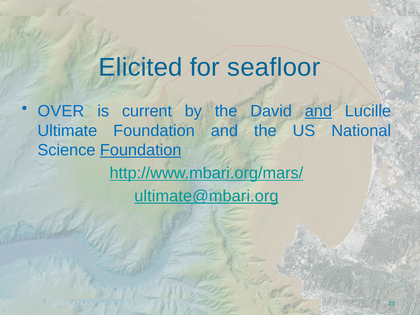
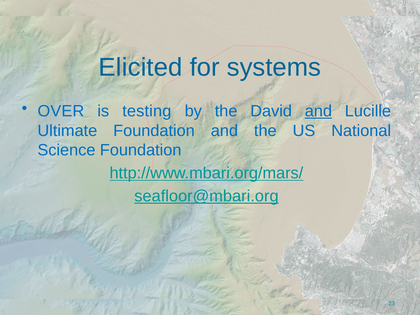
seafloor: seafloor -> systems
current: current -> testing
Foundation at (141, 150) underline: present -> none
ultimate@mbari.org: ultimate@mbari.org -> seafloor@mbari.org
